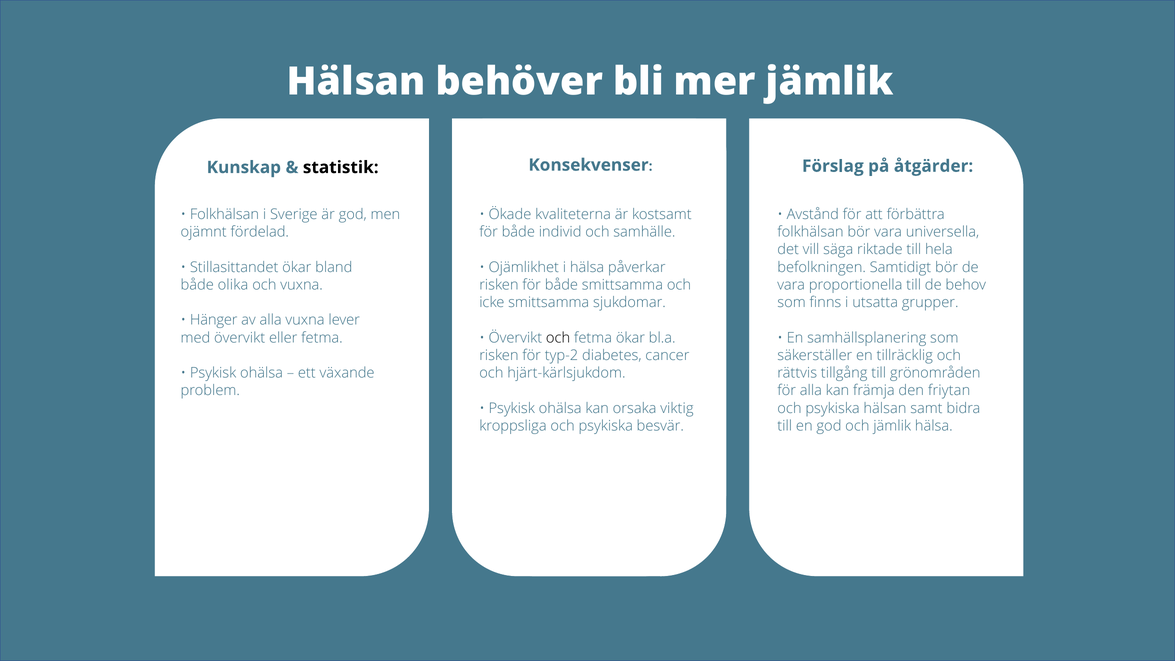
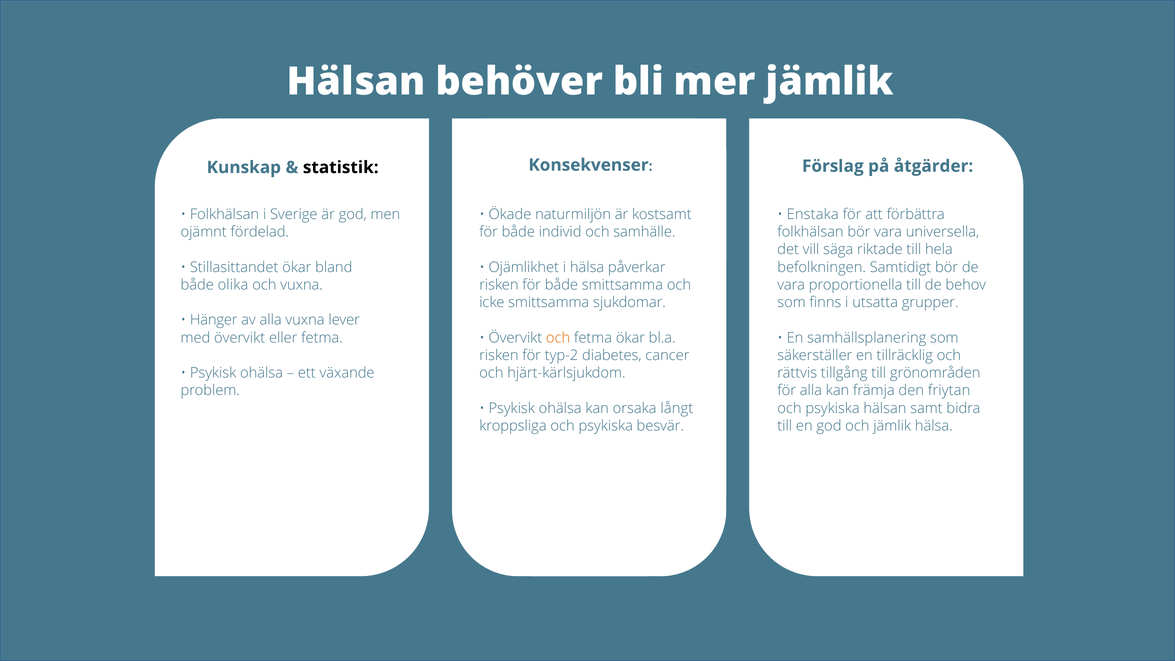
kvaliteterna: kvaliteterna -> naturmiljön
Avstånd: Avstånd -> Enstaka
och at (558, 338) colour: black -> orange
viktig: viktig -> långt
